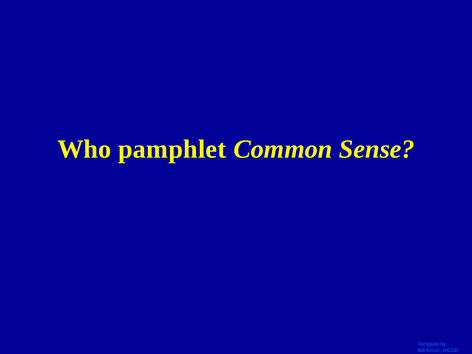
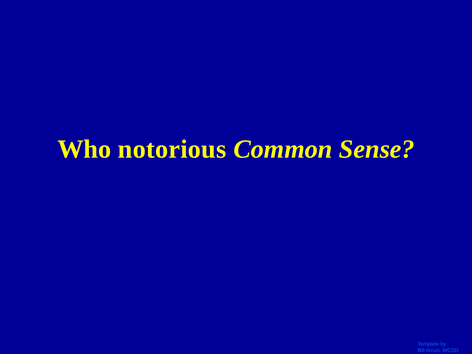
pamphlet: pamphlet -> notorious
